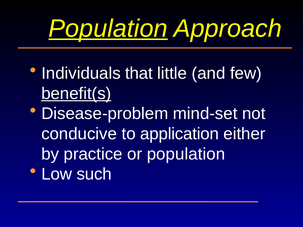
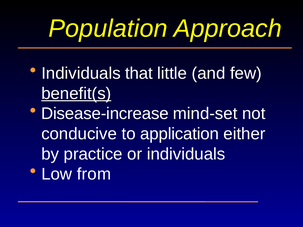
Population at (108, 29) underline: present -> none
Disease-problem: Disease-problem -> Disease-increase
or population: population -> individuals
such: such -> from
